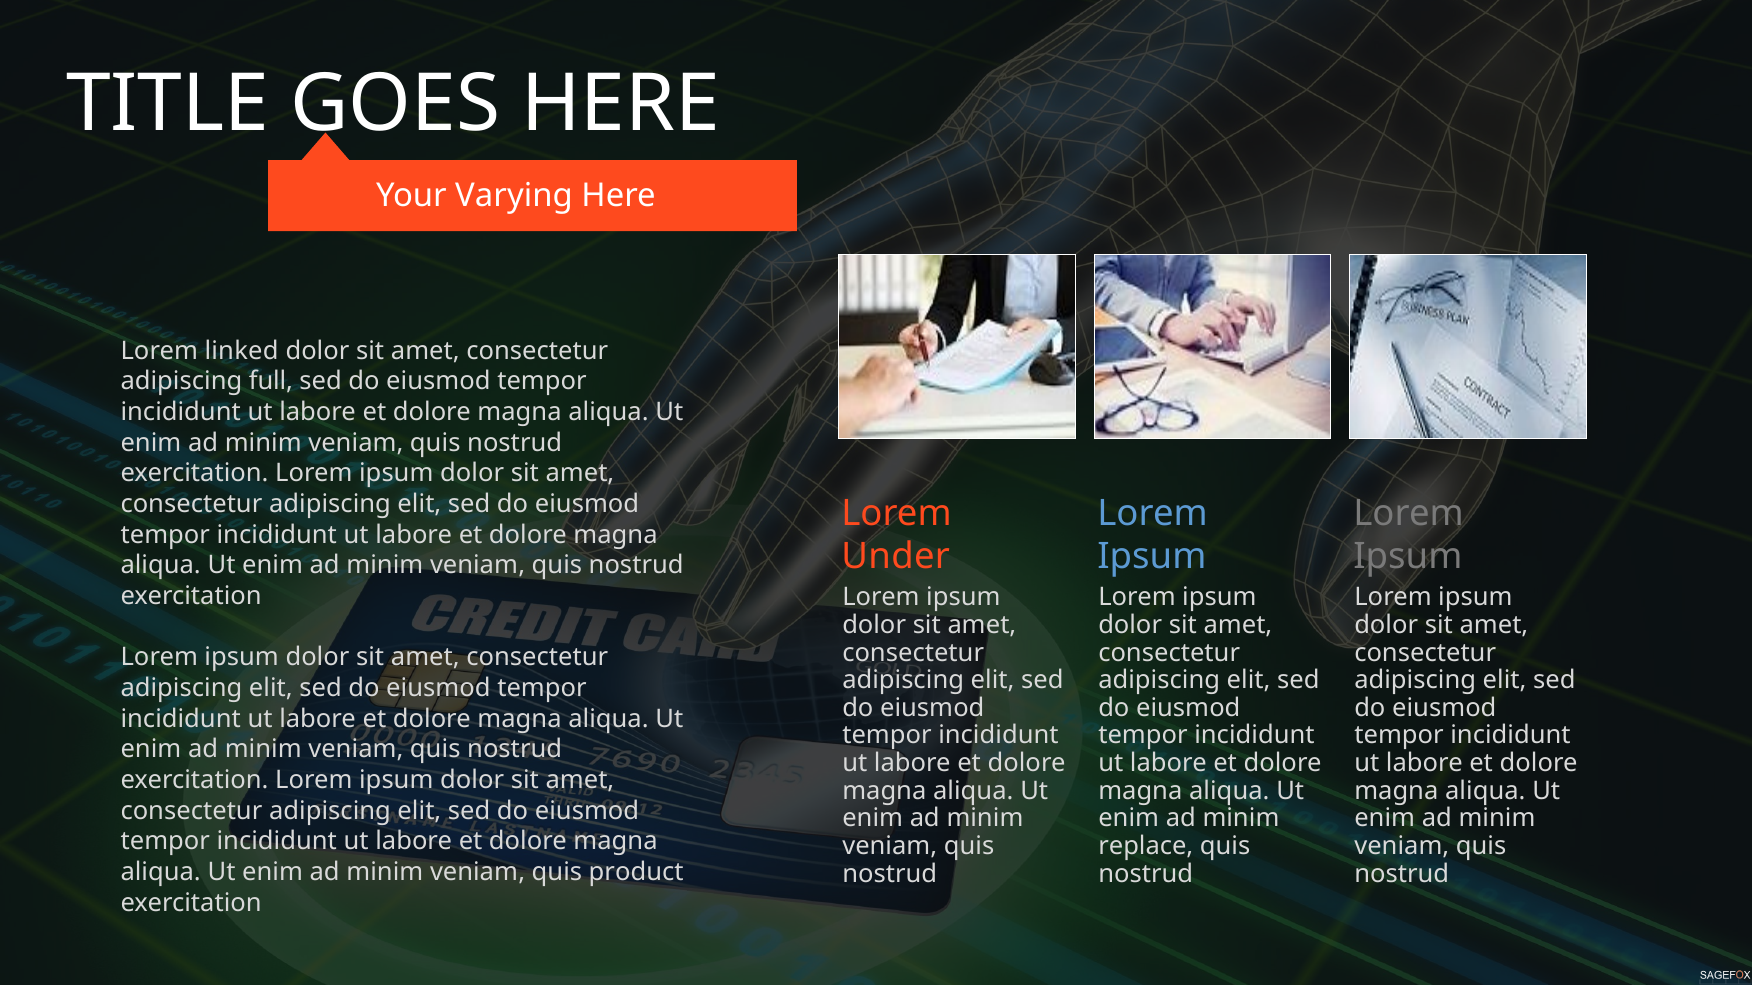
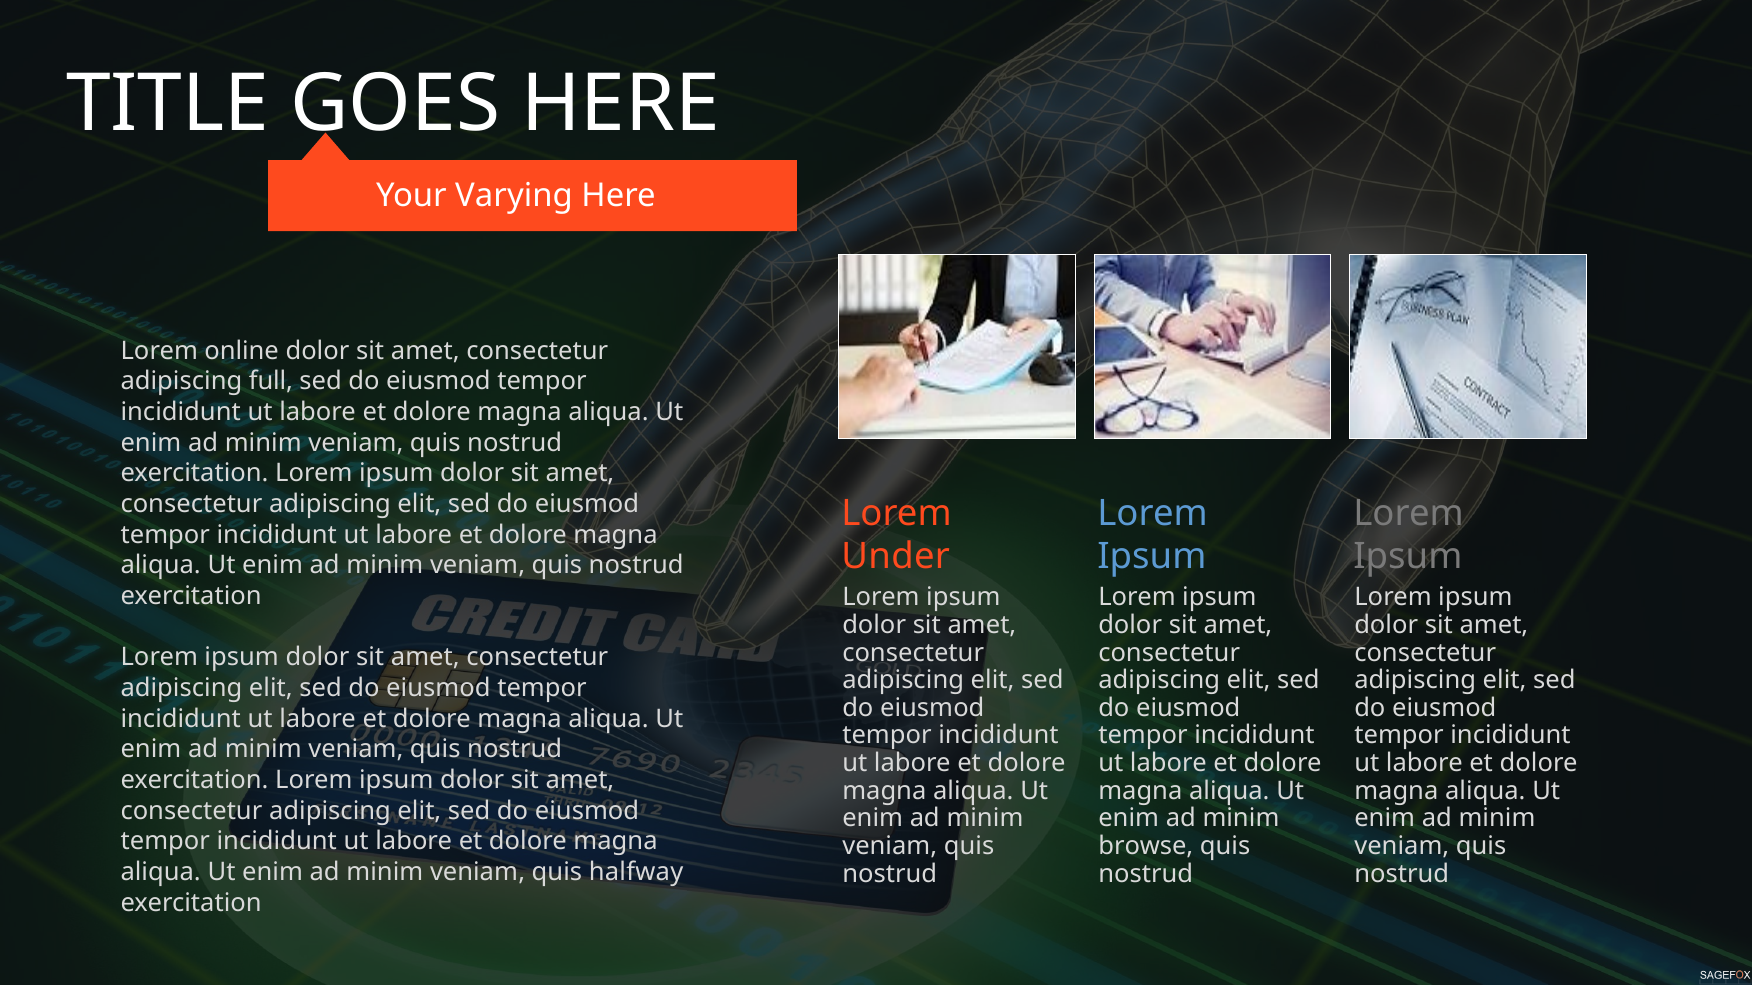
linked: linked -> online
replace: replace -> browse
product: product -> halfway
